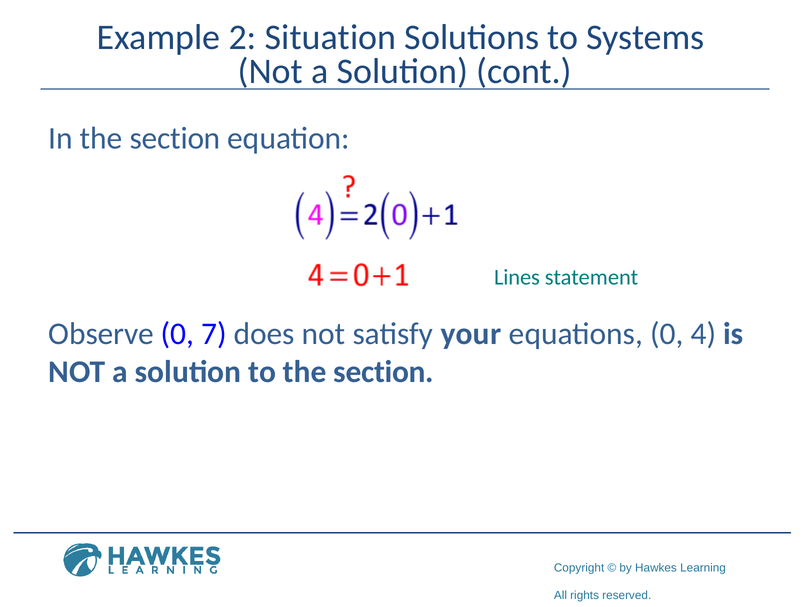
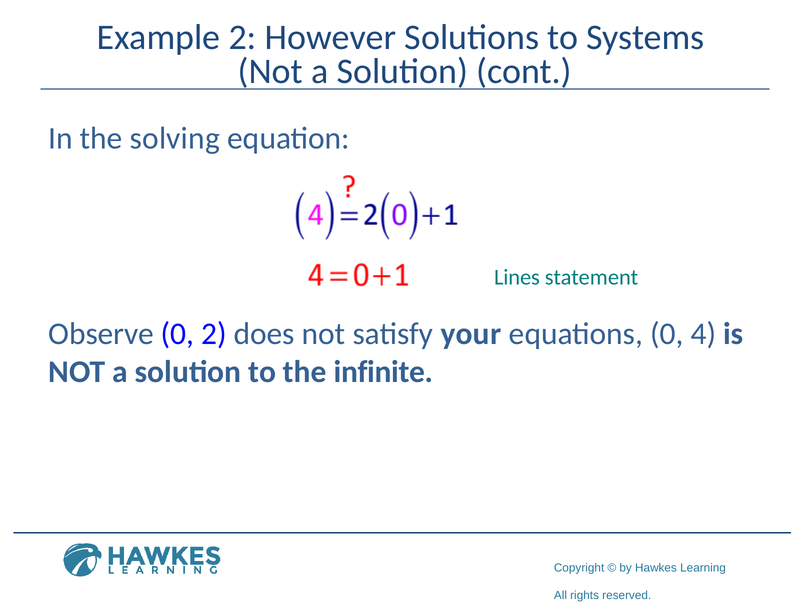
Situation: Situation -> However
In the section: section -> solving
0 7: 7 -> 2
to the section: section -> infinite
